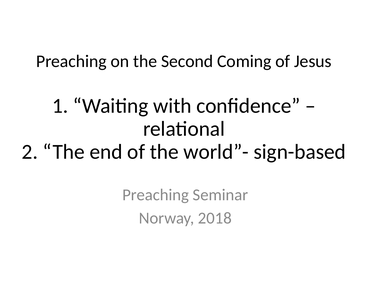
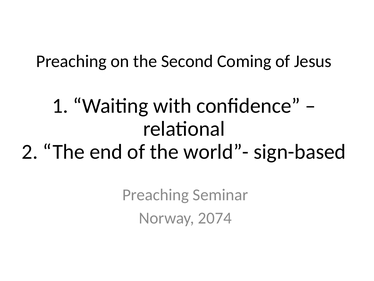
2018: 2018 -> 2074
